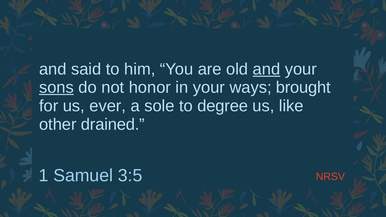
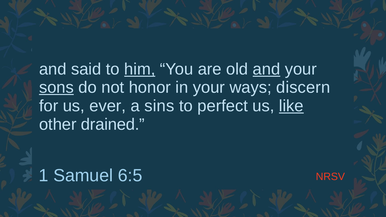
him underline: none -> present
brought: brought -> discern
sole: sole -> sins
degree: degree -> perfect
like underline: none -> present
3:5: 3:5 -> 6:5
